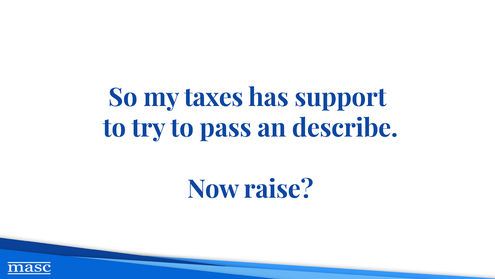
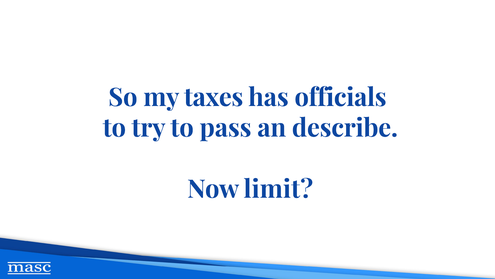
support: support -> officials
raise: raise -> limit
